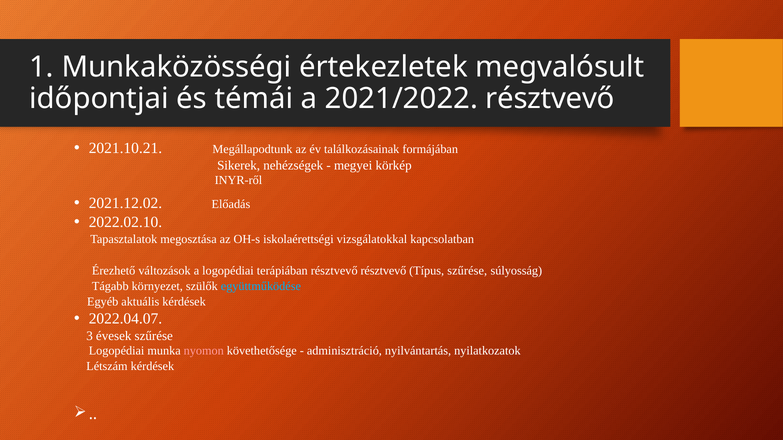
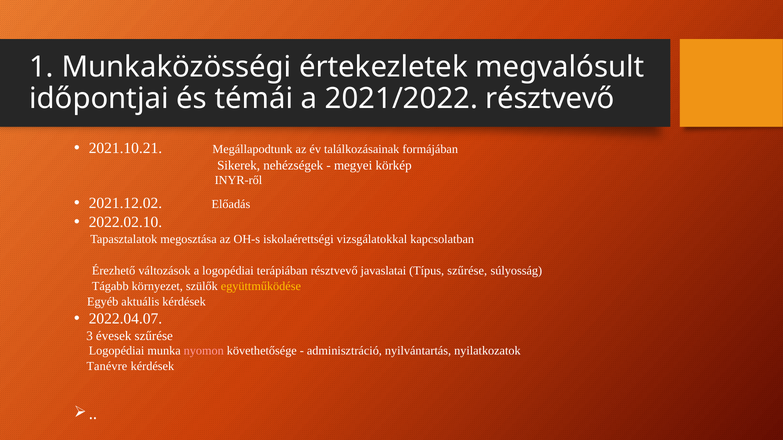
résztvevő résztvevő: résztvevő -> javaslatai
együttműködése colour: light blue -> yellow
Létszám: Létszám -> Tanévre
